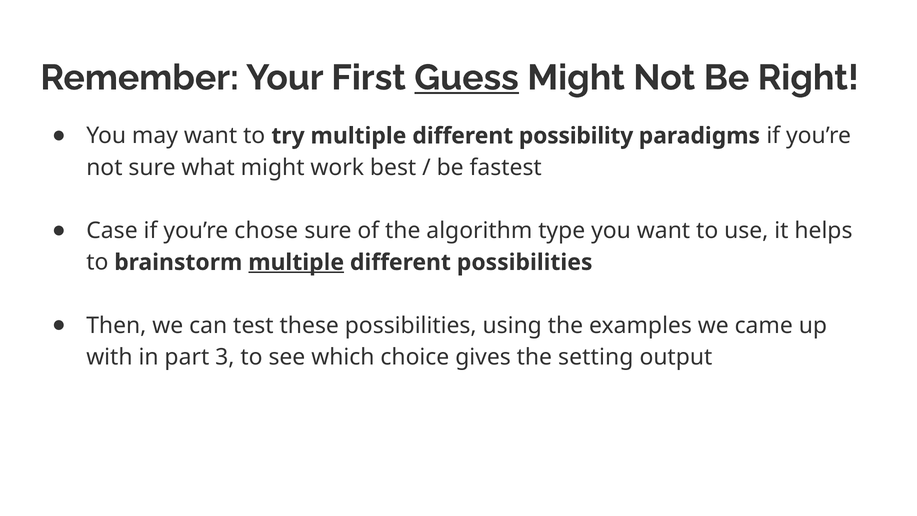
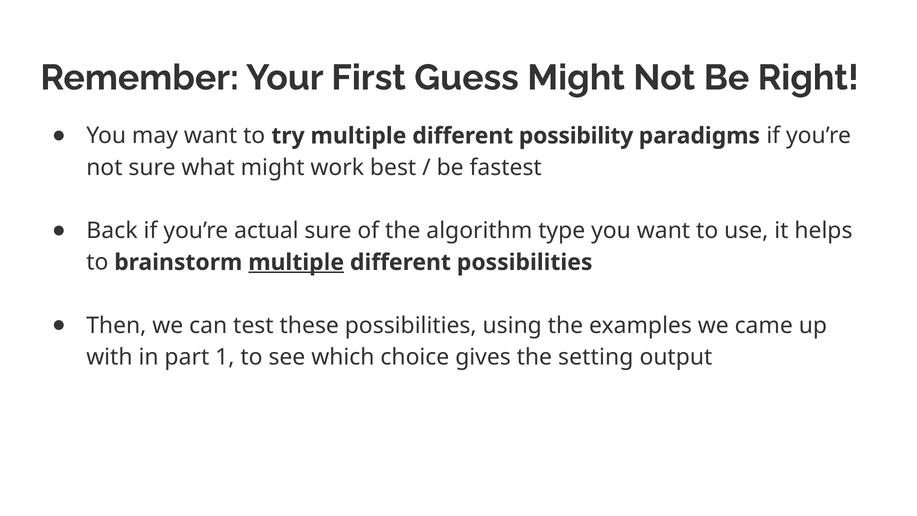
Guess underline: present -> none
Case: Case -> Back
chose: chose -> actual
3: 3 -> 1
